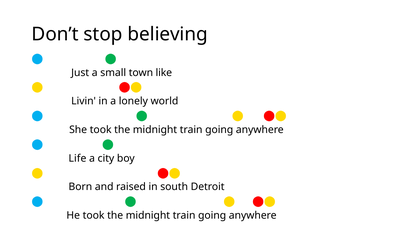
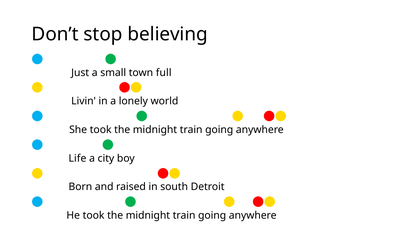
like: like -> full
